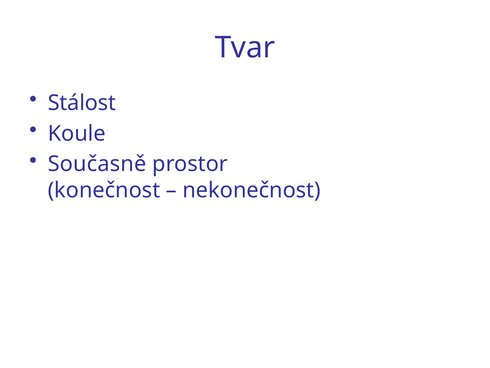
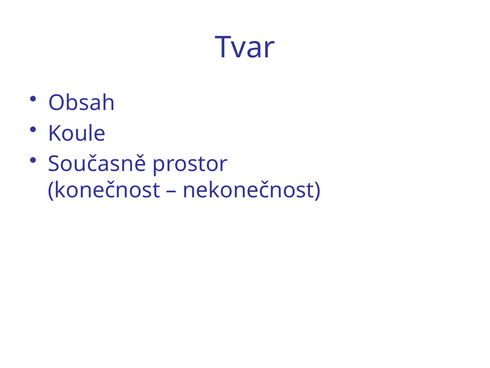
Stálost: Stálost -> Obsah
